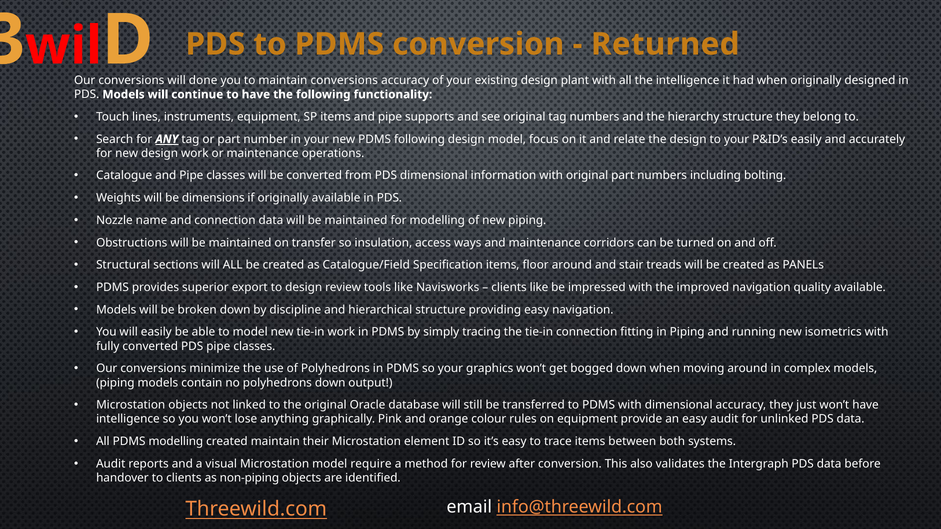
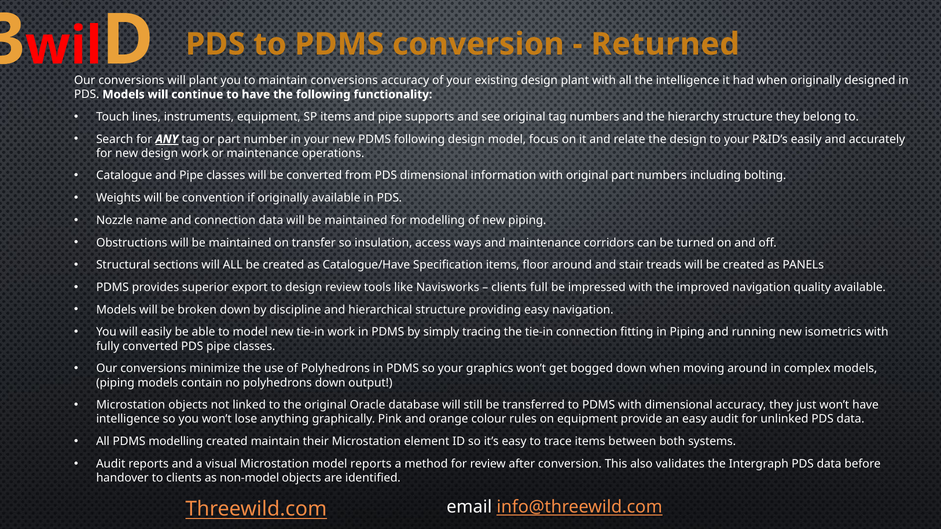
will done: done -> plant
dimensions: dimensions -> convention
Catalogue/Field: Catalogue/Field -> Catalogue/Have
clients like: like -> full
model require: require -> reports
non-piping: non-piping -> non-model
